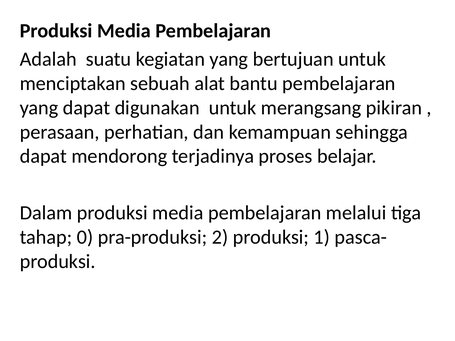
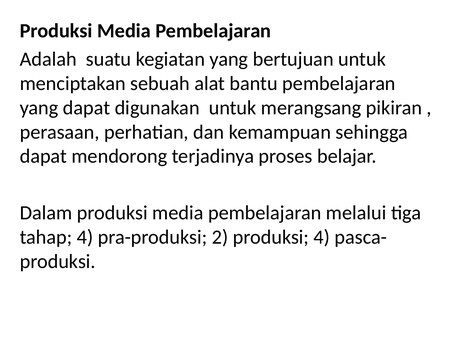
tahap 0: 0 -> 4
produksi 1: 1 -> 4
